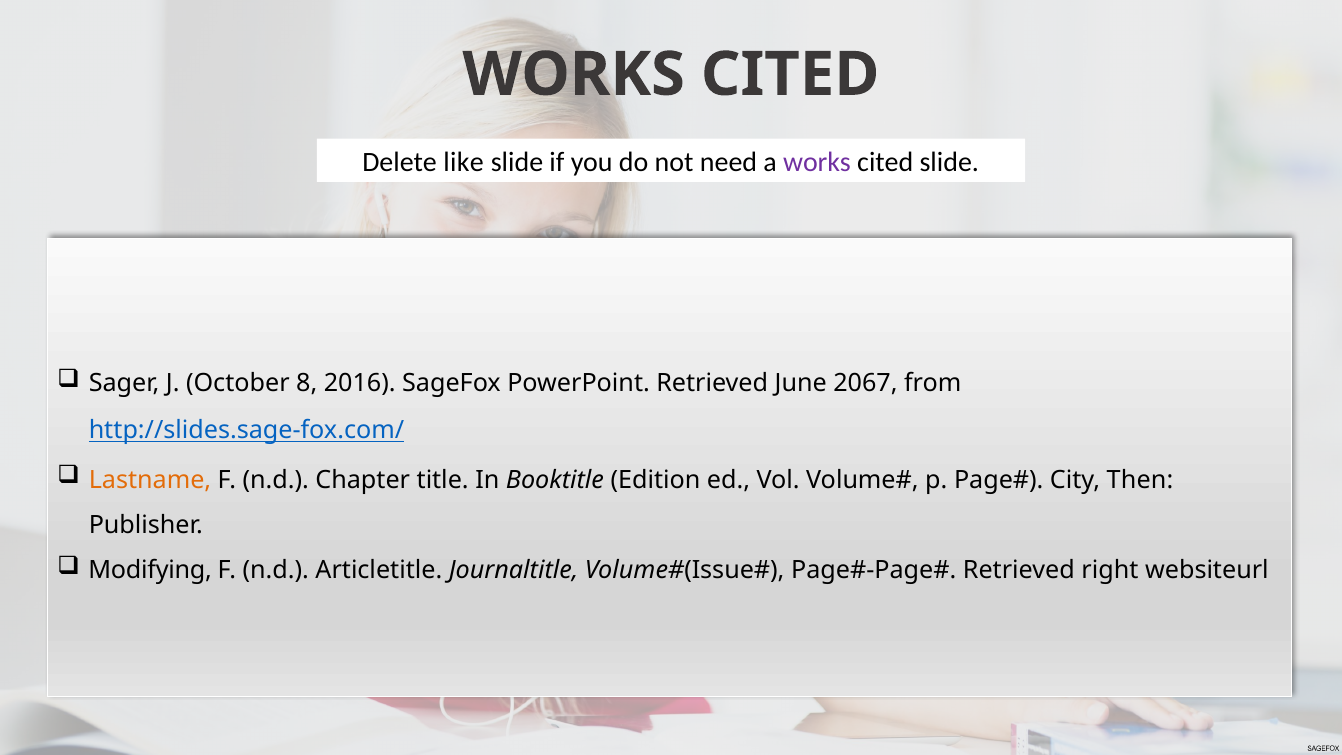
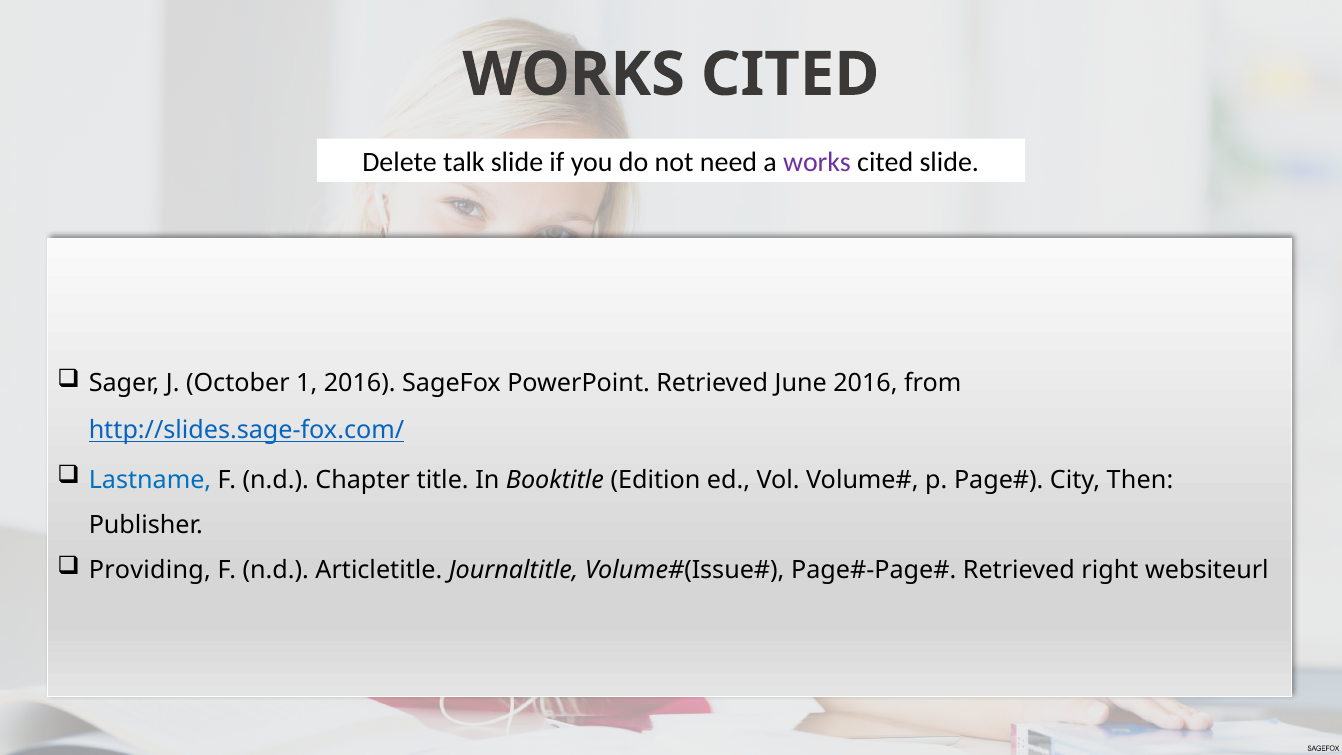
like: like -> talk
8: 8 -> 1
June 2067: 2067 -> 2016
Lastname colour: orange -> blue
Modifying: Modifying -> Providing
